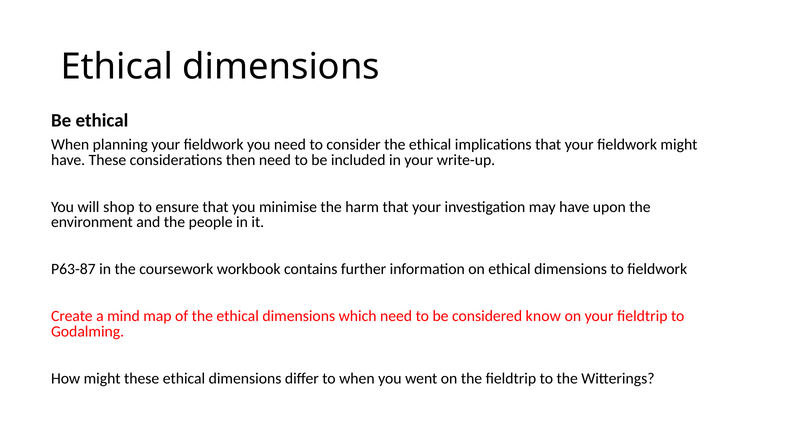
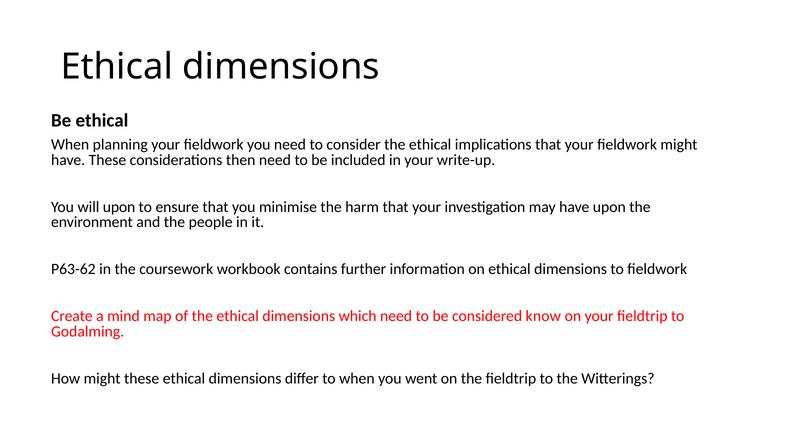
will shop: shop -> upon
P63-87: P63-87 -> P63-62
